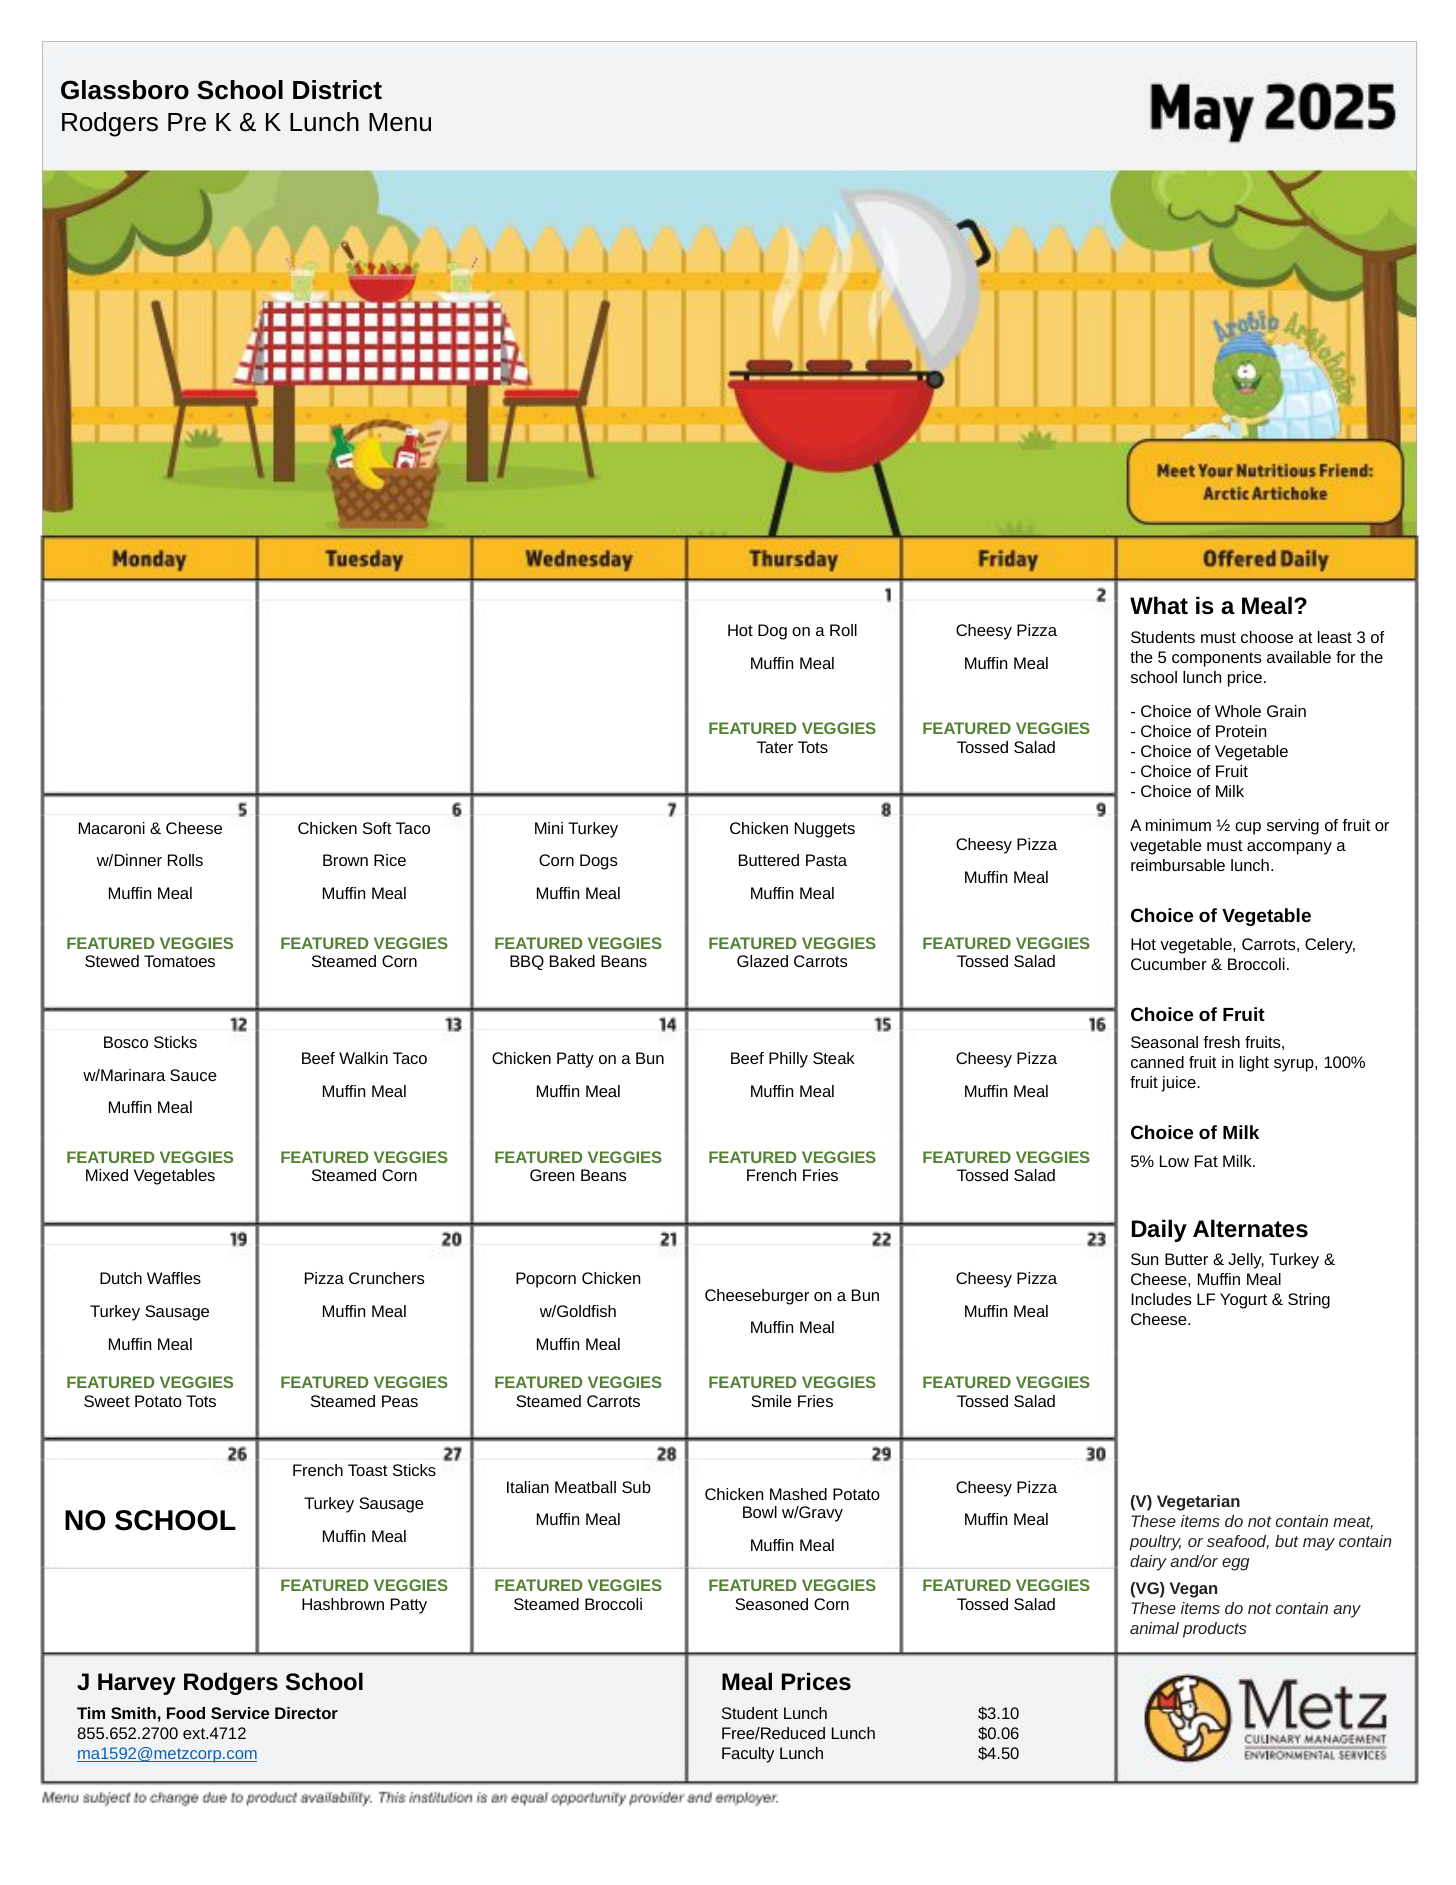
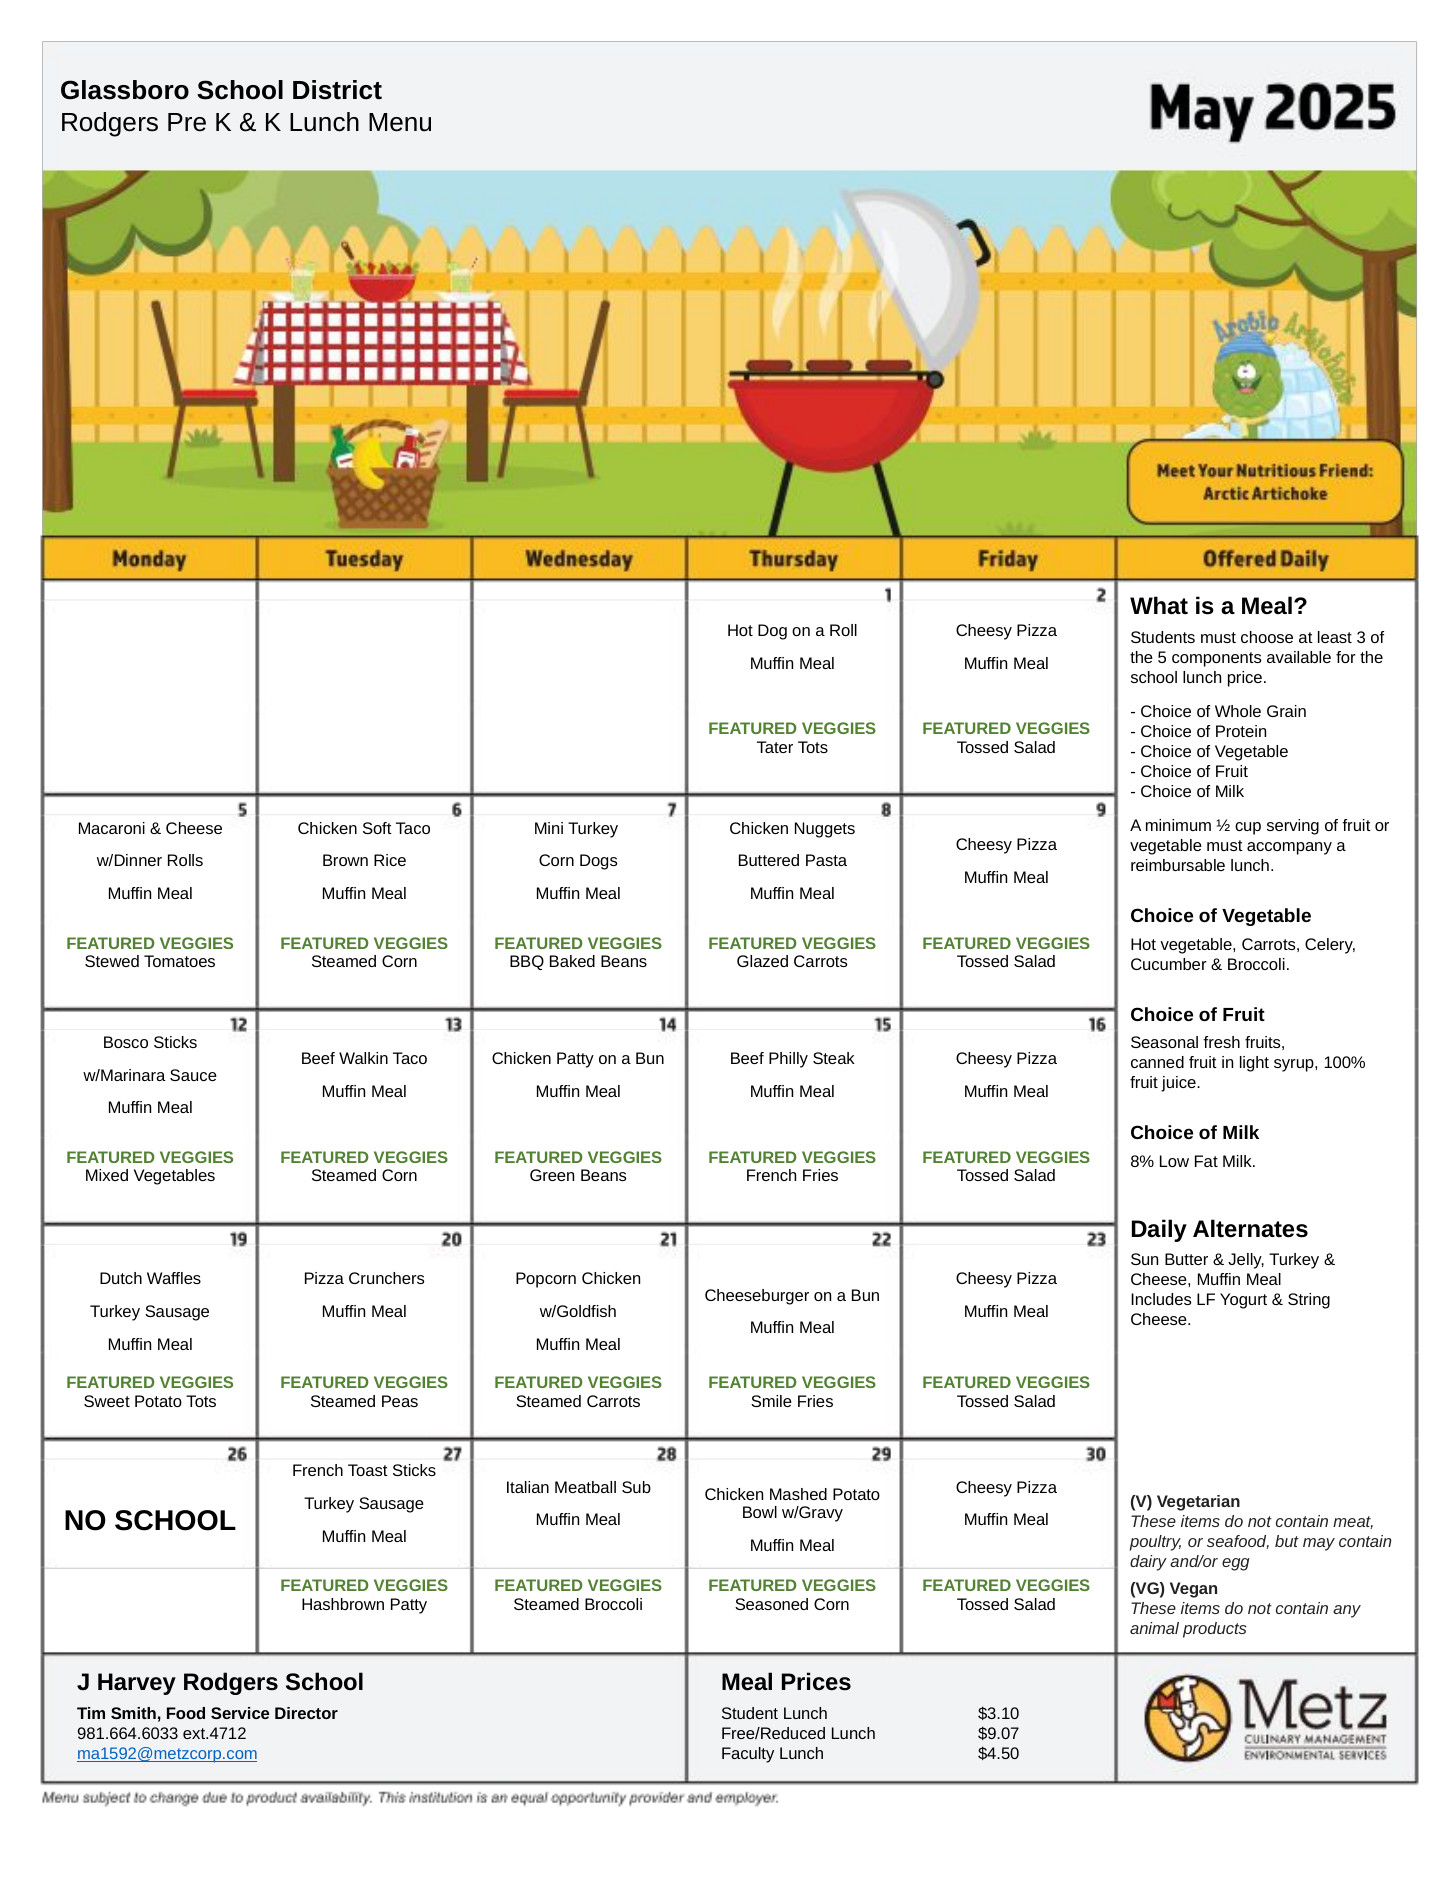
5%: 5% -> 8%
855.652.2700: 855.652.2700 -> 981.664.6033
$0.06: $0.06 -> $9.07
